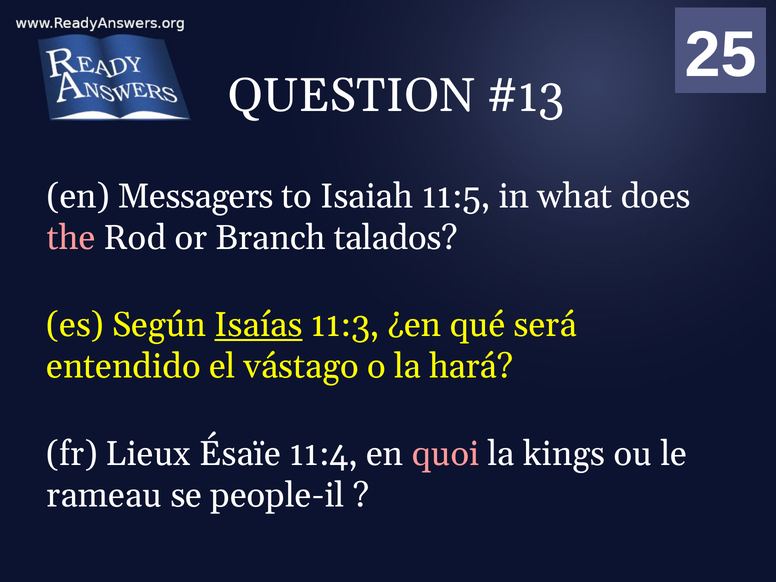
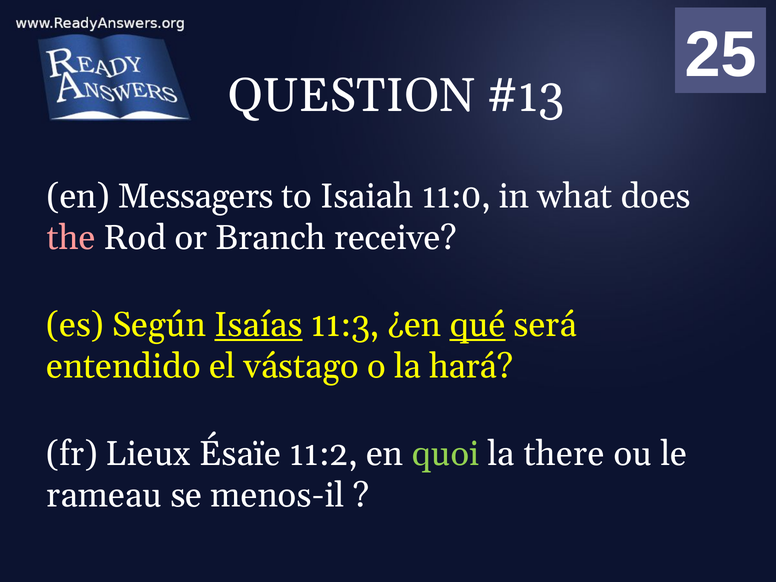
11:5: 11:5 -> 11:0
talados: talados -> receive
qué underline: none -> present
11:4: 11:4 -> 11:2
quoi colour: pink -> light green
kings: kings -> there
people-il: people-il -> menos-il
